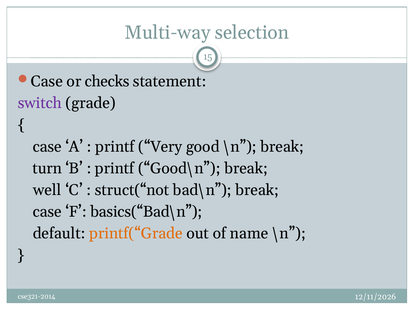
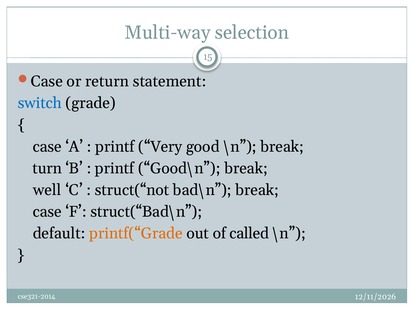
checks: checks -> return
switch colour: purple -> blue
basics(“Bad\n: basics(“Bad\n -> struct(“Bad\n
name: name -> called
